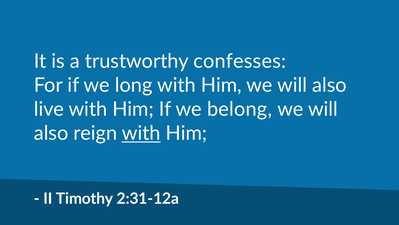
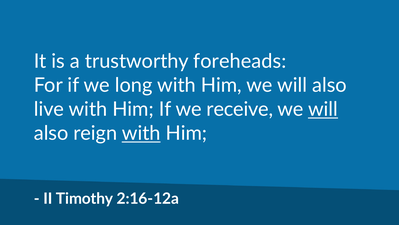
confesses: confesses -> foreheads
belong: belong -> receive
will at (323, 109) underline: none -> present
2:31-12a: 2:31-12a -> 2:16-12a
